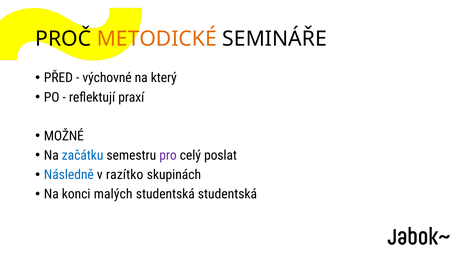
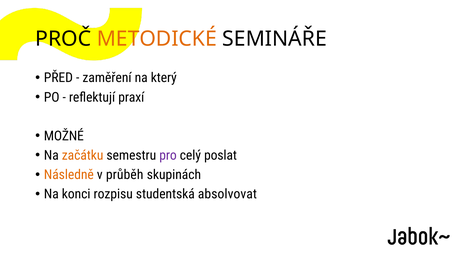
výchovné: výchovné -> zaměření
začátku colour: blue -> orange
Následně colour: blue -> orange
razítko: razítko -> průběh
malých: malých -> rozpisu
studentská studentská: studentská -> absolvovat
